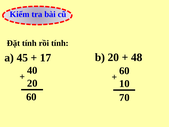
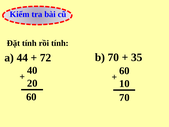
45: 45 -> 44
17: 17 -> 72
b 20: 20 -> 70
48: 48 -> 35
